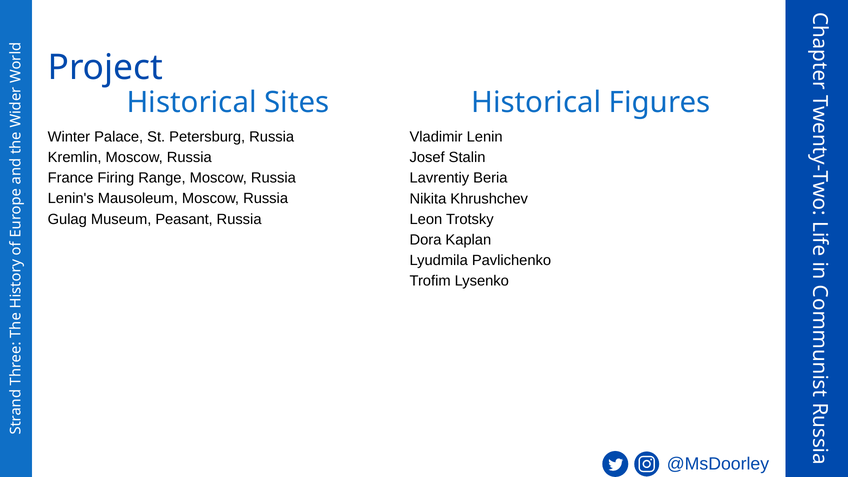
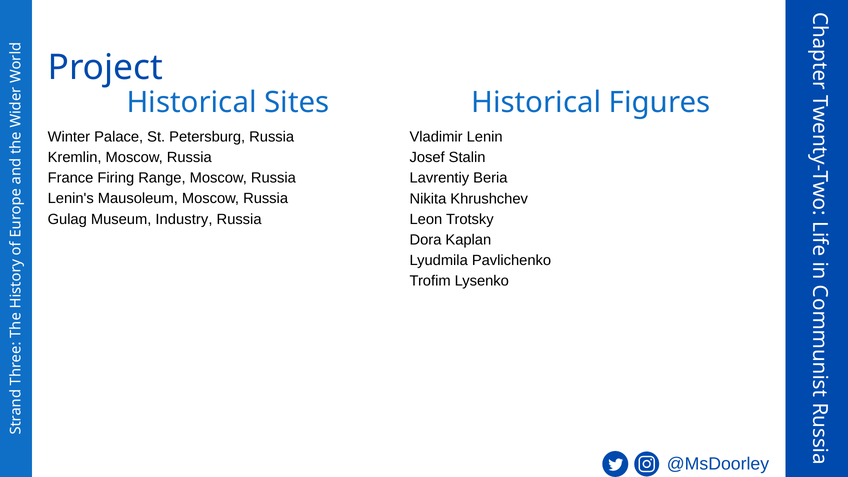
Peasant: Peasant -> Industry
